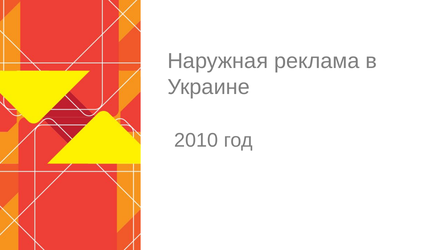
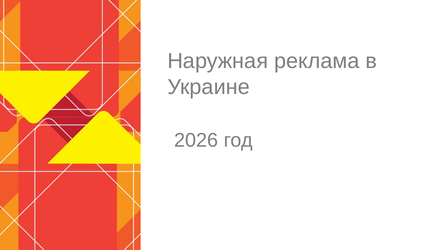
2010: 2010 -> 2026
